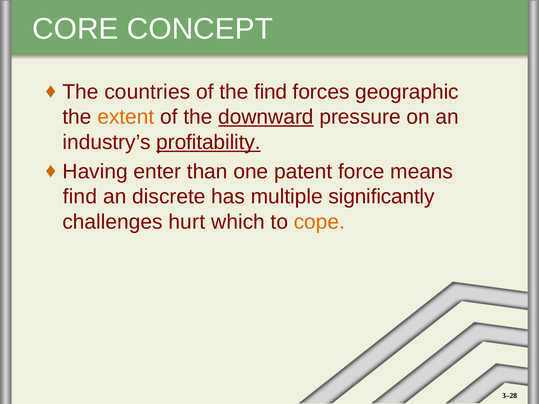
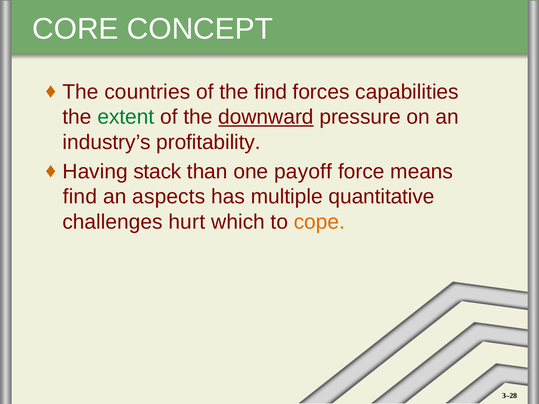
geographic: geographic -> capabilities
extent colour: orange -> green
profitability underline: present -> none
enter: enter -> stack
patent: patent -> payoff
discrete: discrete -> aspects
significantly: significantly -> quantitative
